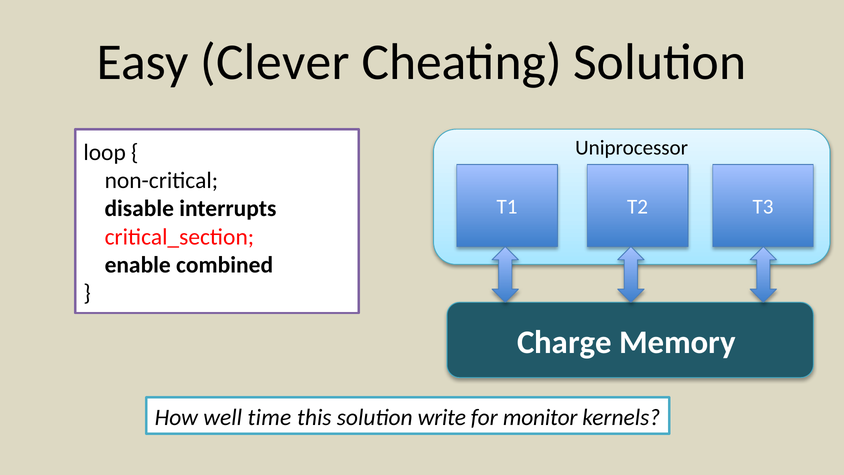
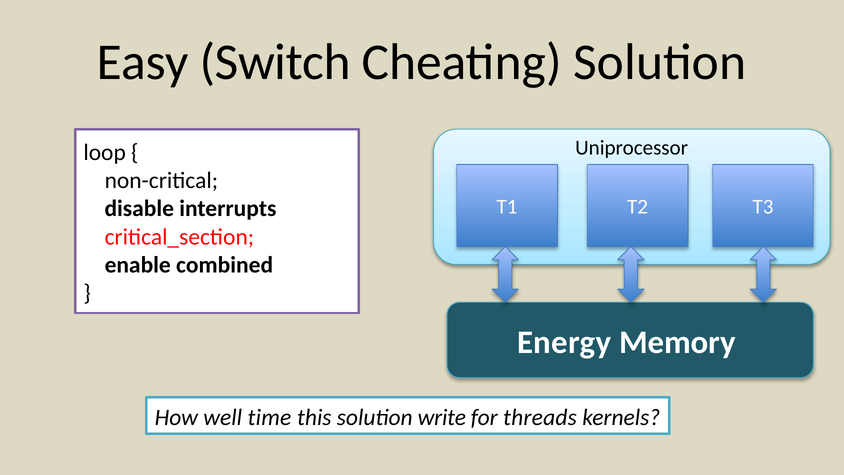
Clever: Clever -> Switch
Charge: Charge -> Energy
monitor: monitor -> threads
